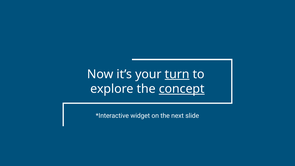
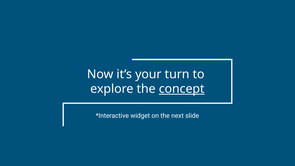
turn underline: present -> none
